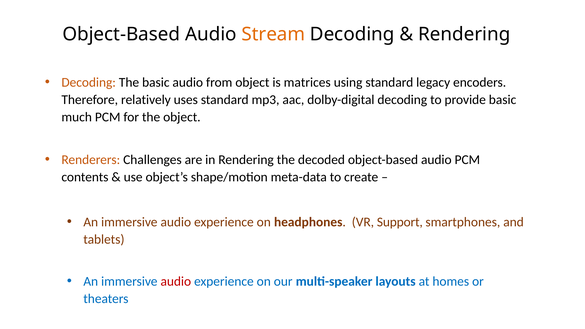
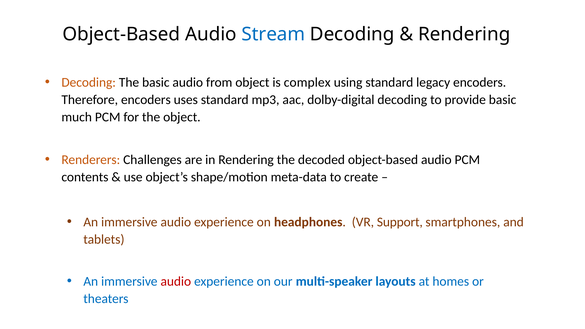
Stream colour: orange -> blue
matrices: matrices -> complex
Therefore relatively: relatively -> encoders
